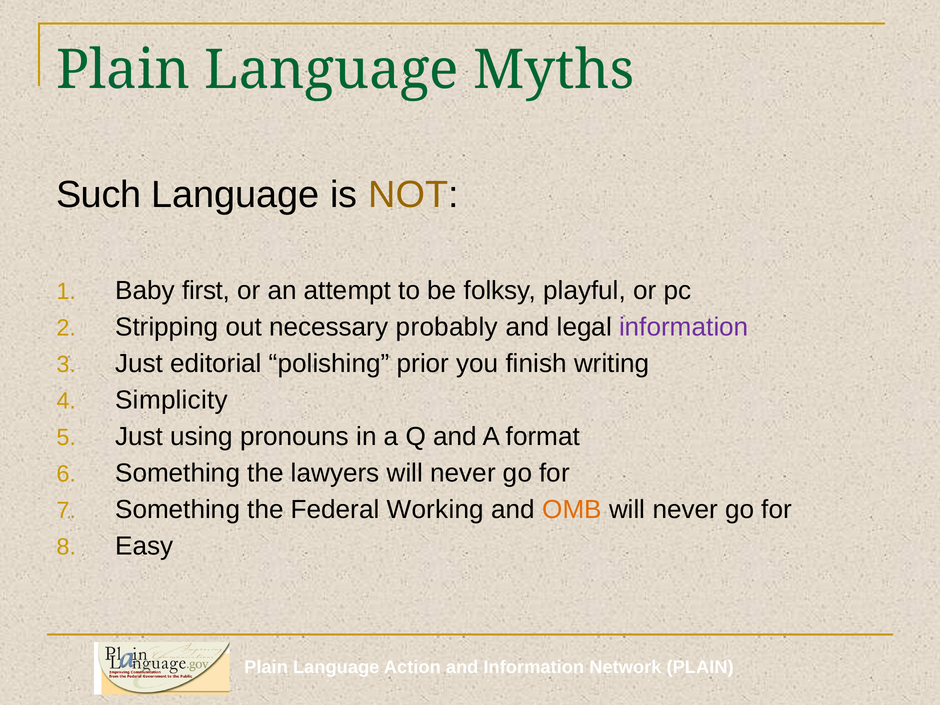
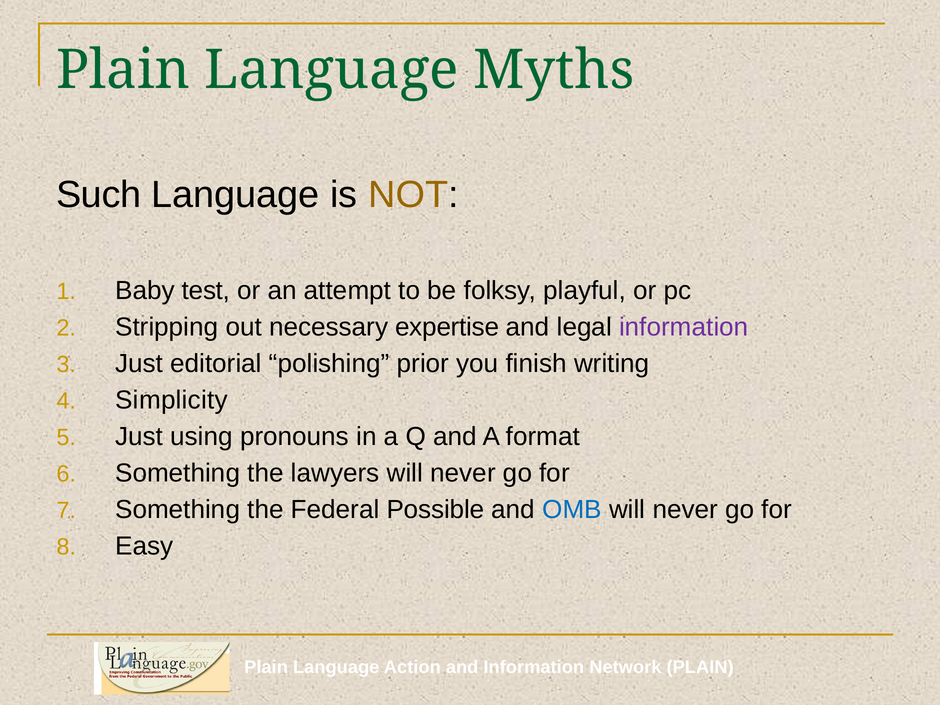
first: first -> test
probably: probably -> expertise
Working: Working -> Possible
OMB colour: orange -> blue
